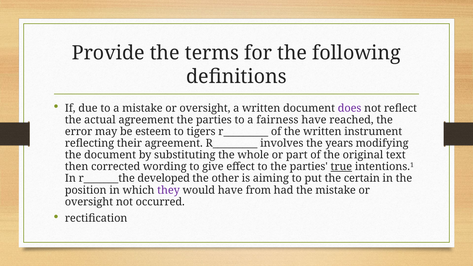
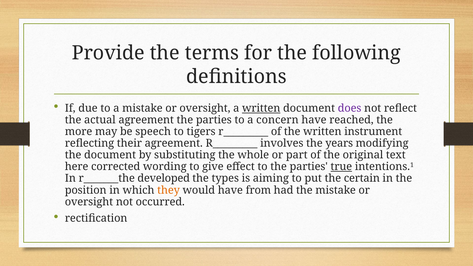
written at (261, 108) underline: none -> present
fairness: fairness -> concern
error: error -> more
esteem: esteem -> speech
then: then -> here
other: other -> types
they colour: purple -> orange
